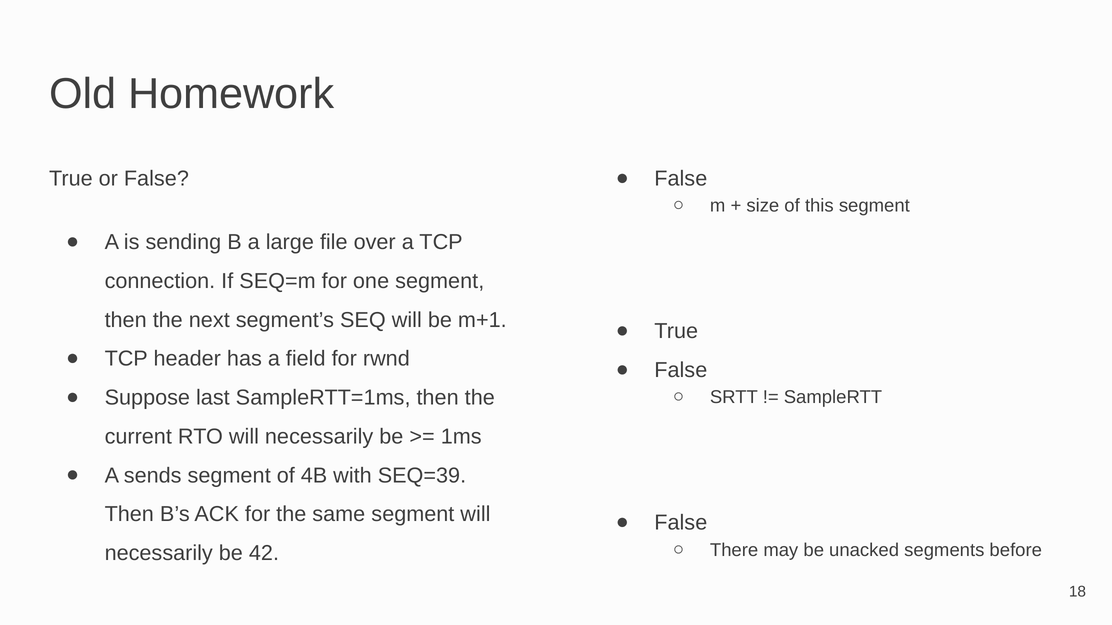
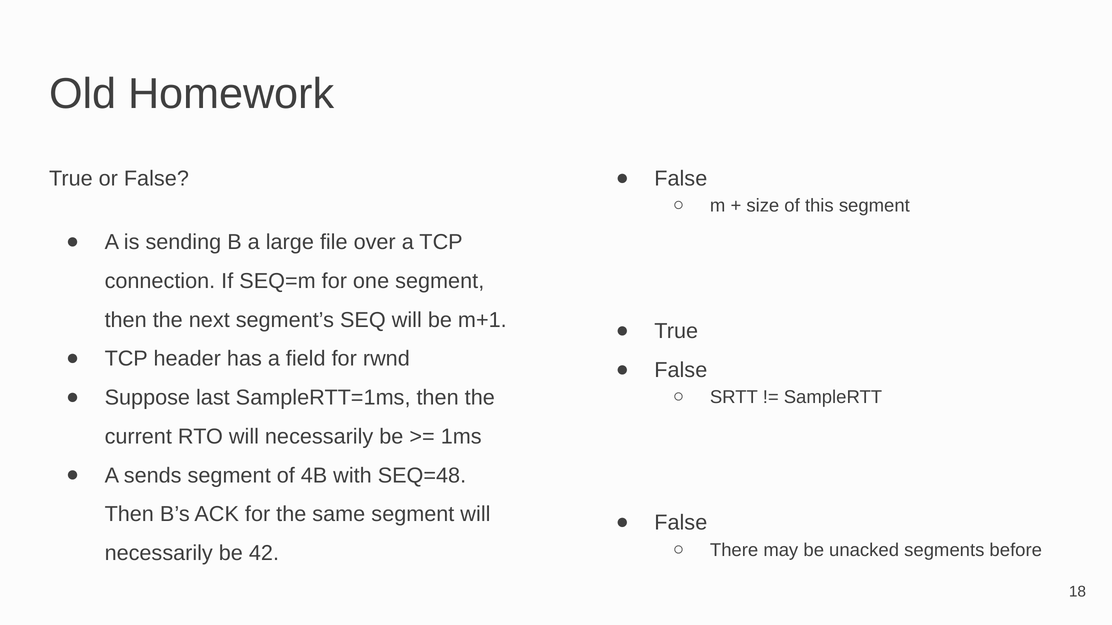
SEQ=39: SEQ=39 -> SEQ=48
